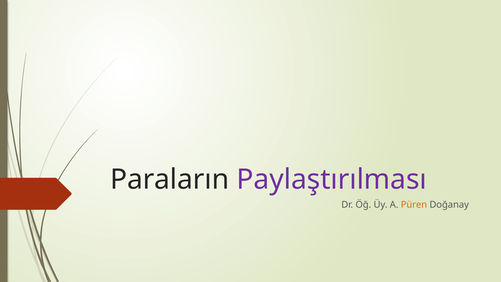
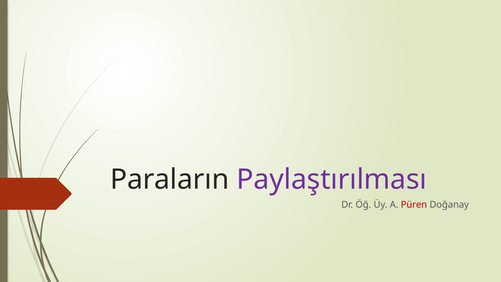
Püren colour: orange -> red
